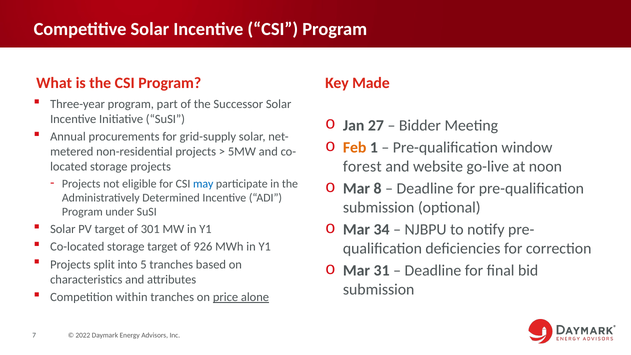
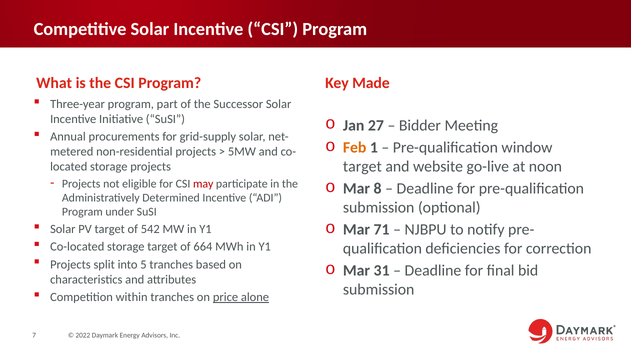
forest at (362, 166): forest -> target
may colour: blue -> red
34: 34 -> 71
301: 301 -> 542
926: 926 -> 664
